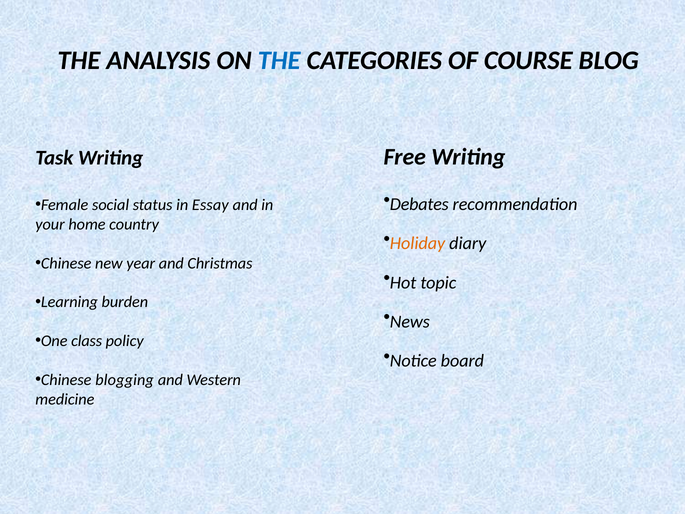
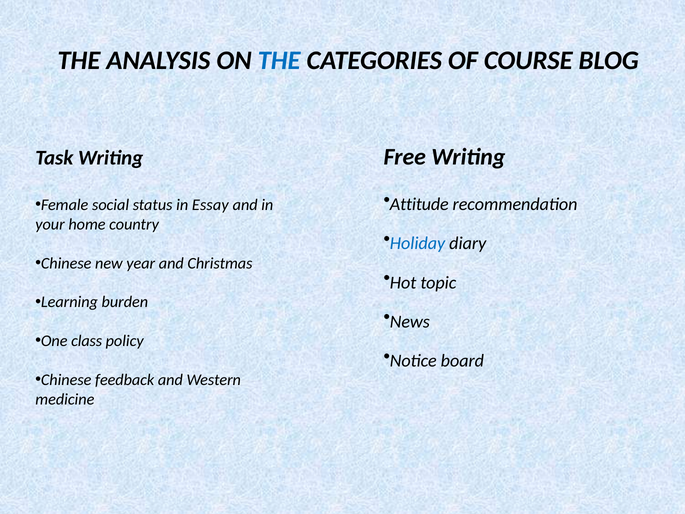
Debates: Debates -> Attitude
Holiday colour: orange -> blue
blogging: blogging -> feedback
